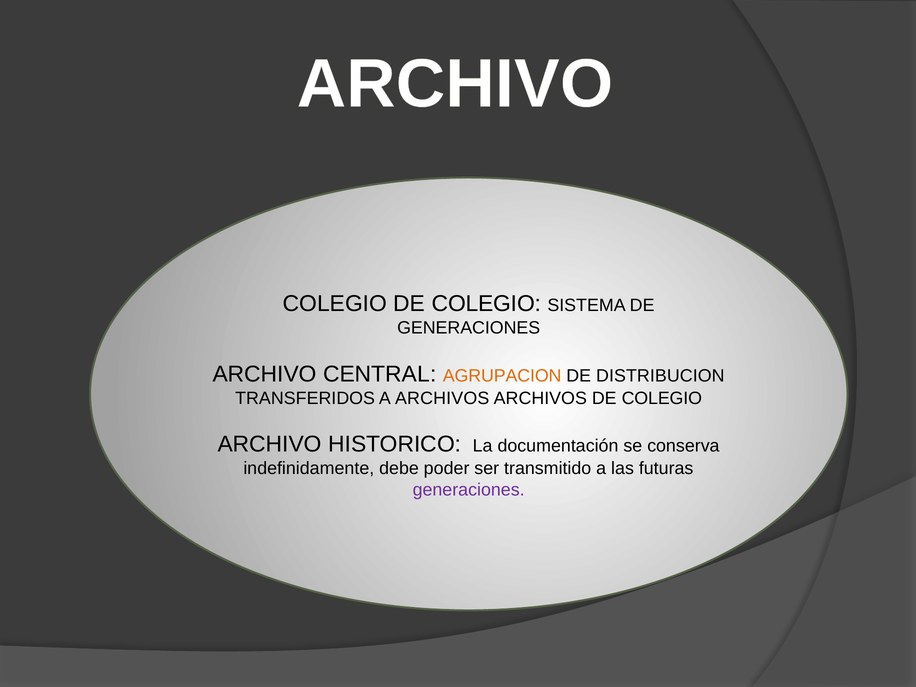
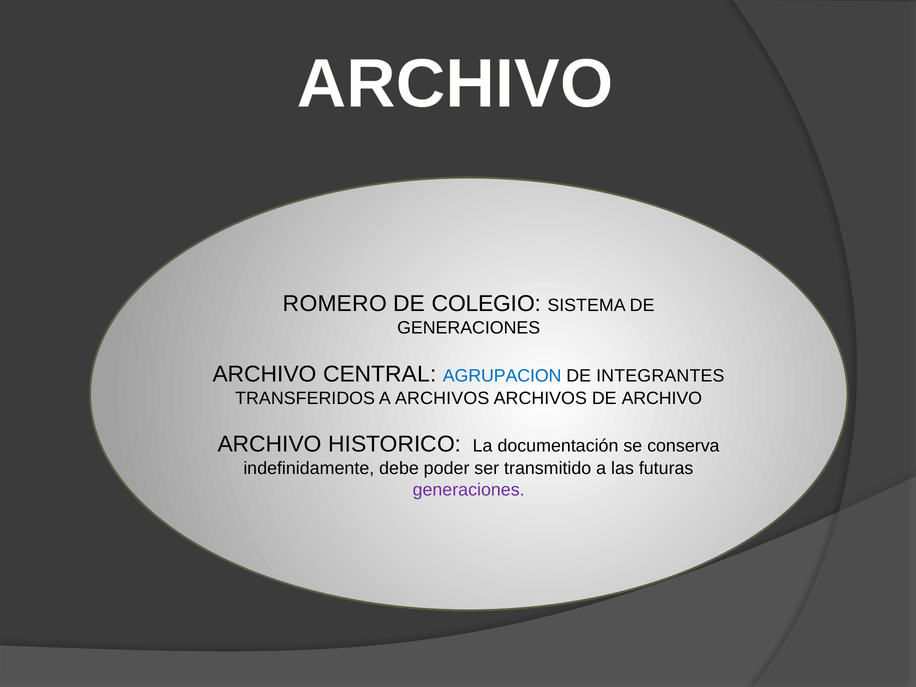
COLEGIO at (335, 304): COLEGIO -> ROMERO
AGRUPACION colour: orange -> blue
DISTRIBUCION: DISTRIBUCION -> INTEGRANTES
ARCHIVOS DE COLEGIO: COLEGIO -> ARCHIVO
